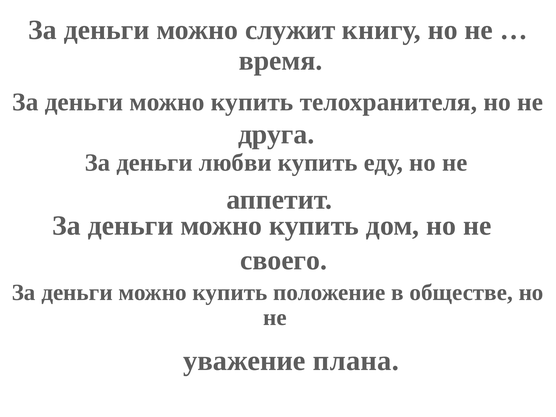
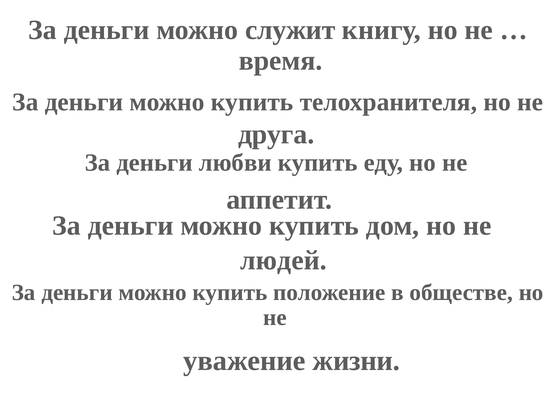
своего: своего -> людей
плана: плана -> жизни
